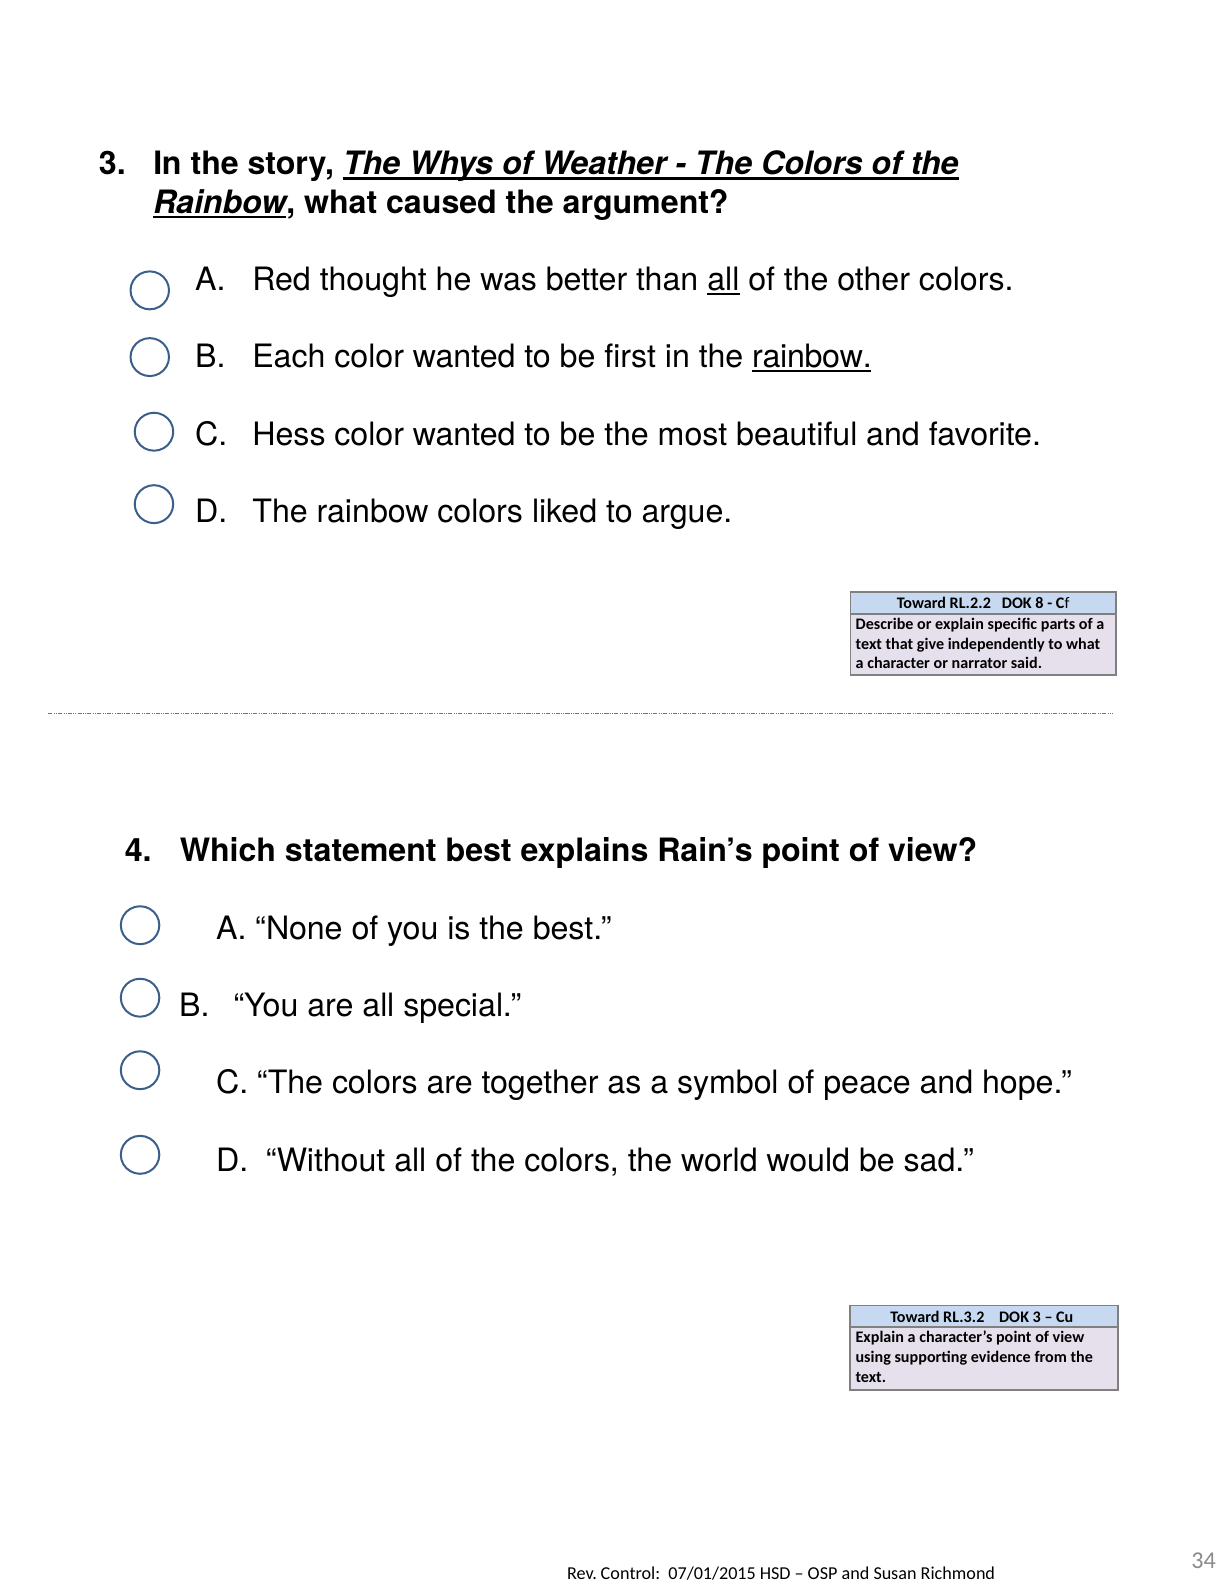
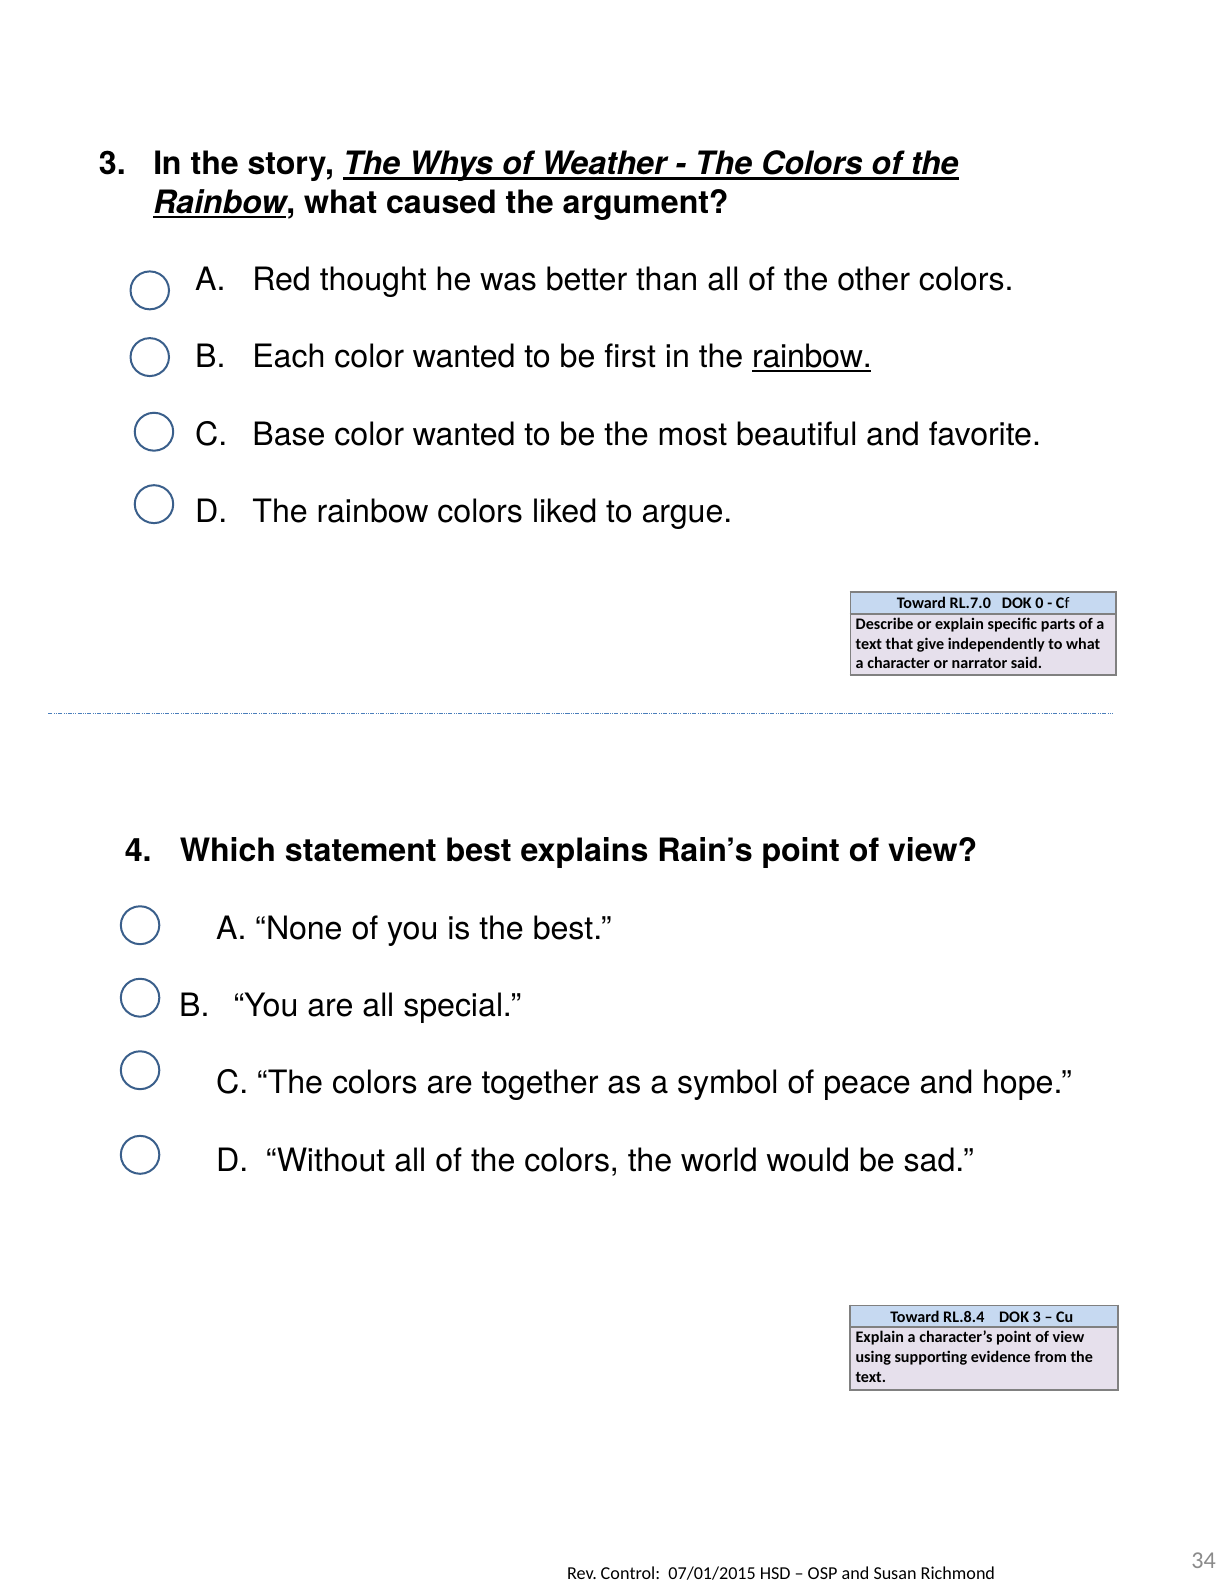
all at (723, 280) underline: present -> none
Hess: Hess -> Base
RL.2.2: RL.2.2 -> RL.7.0
8: 8 -> 0
RL.3.2: RL.3.2 -> RL.8.4
